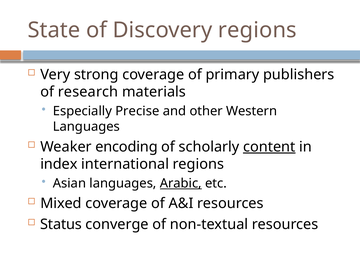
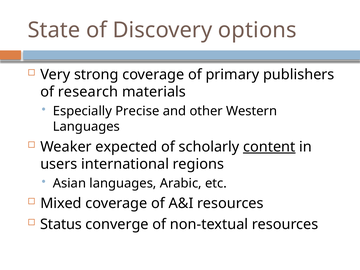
Discovery regions: regions -> options
encoding: encoding -> expected
index: index -> users
Arabic underline: present -> none
